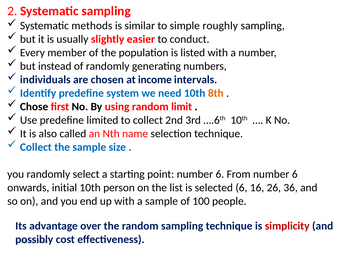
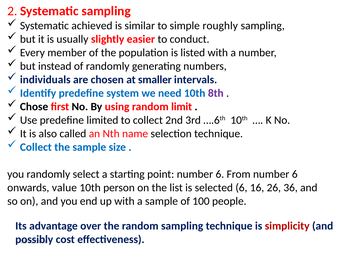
methods: methods -> achieved
income: income -> smaller
8th colour: orange -> purple
initial: initial -> value
